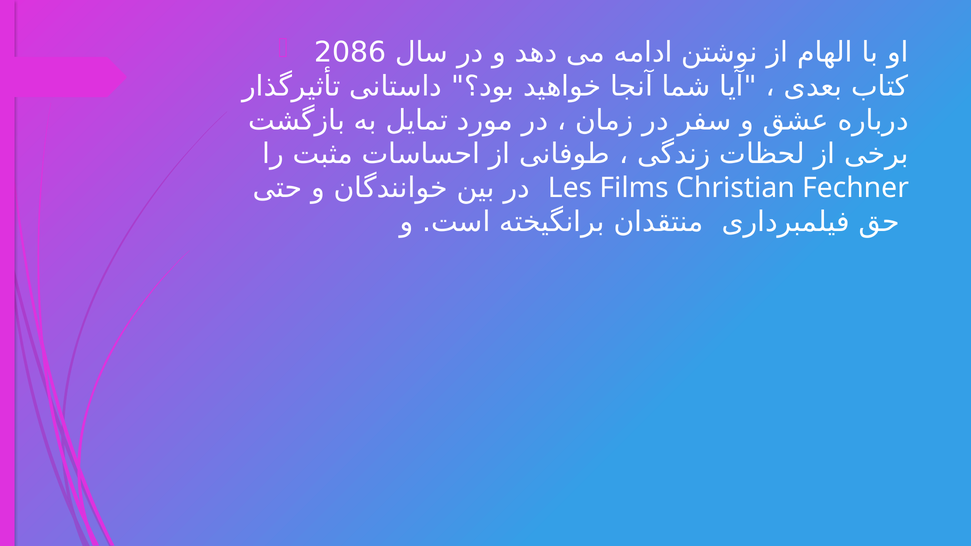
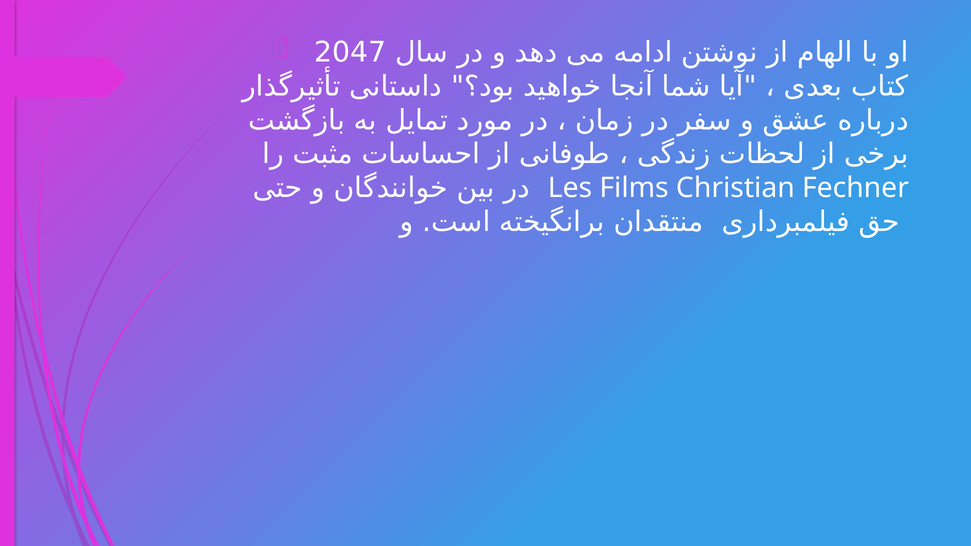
2086: 2086 -> 2047
